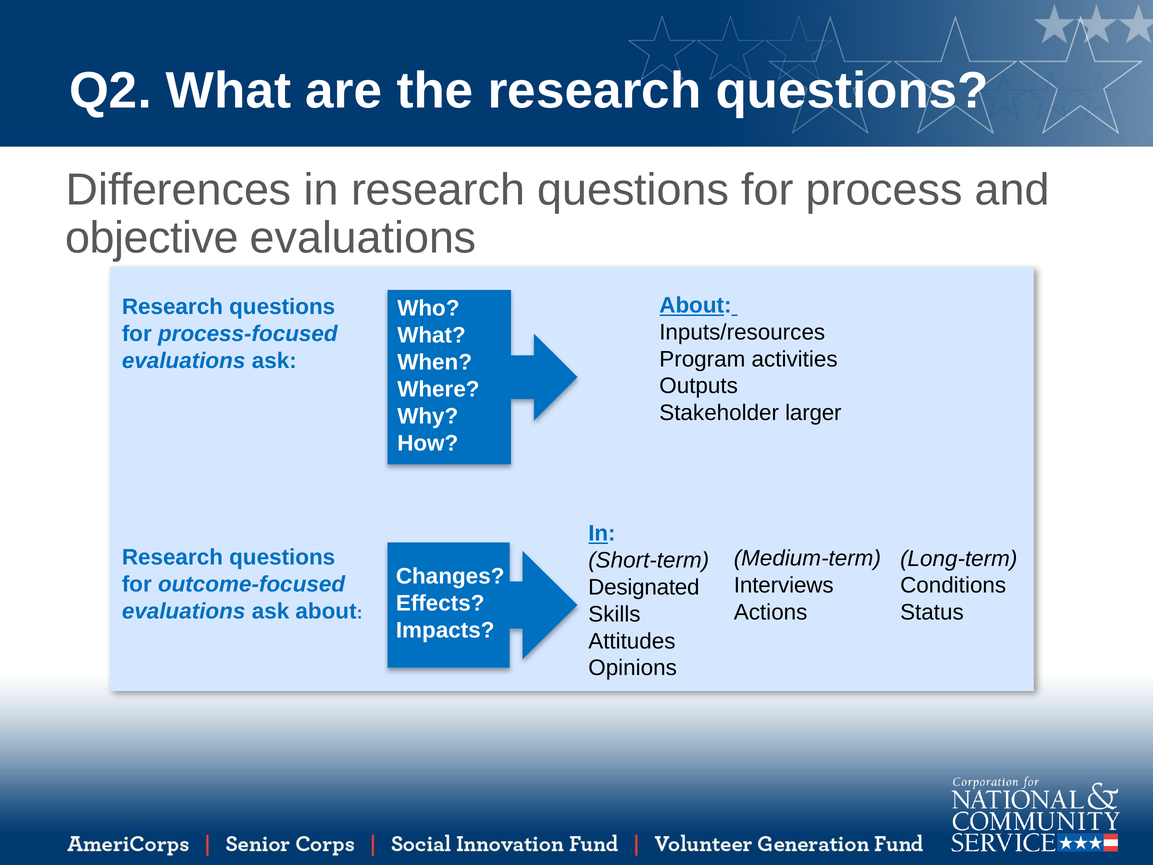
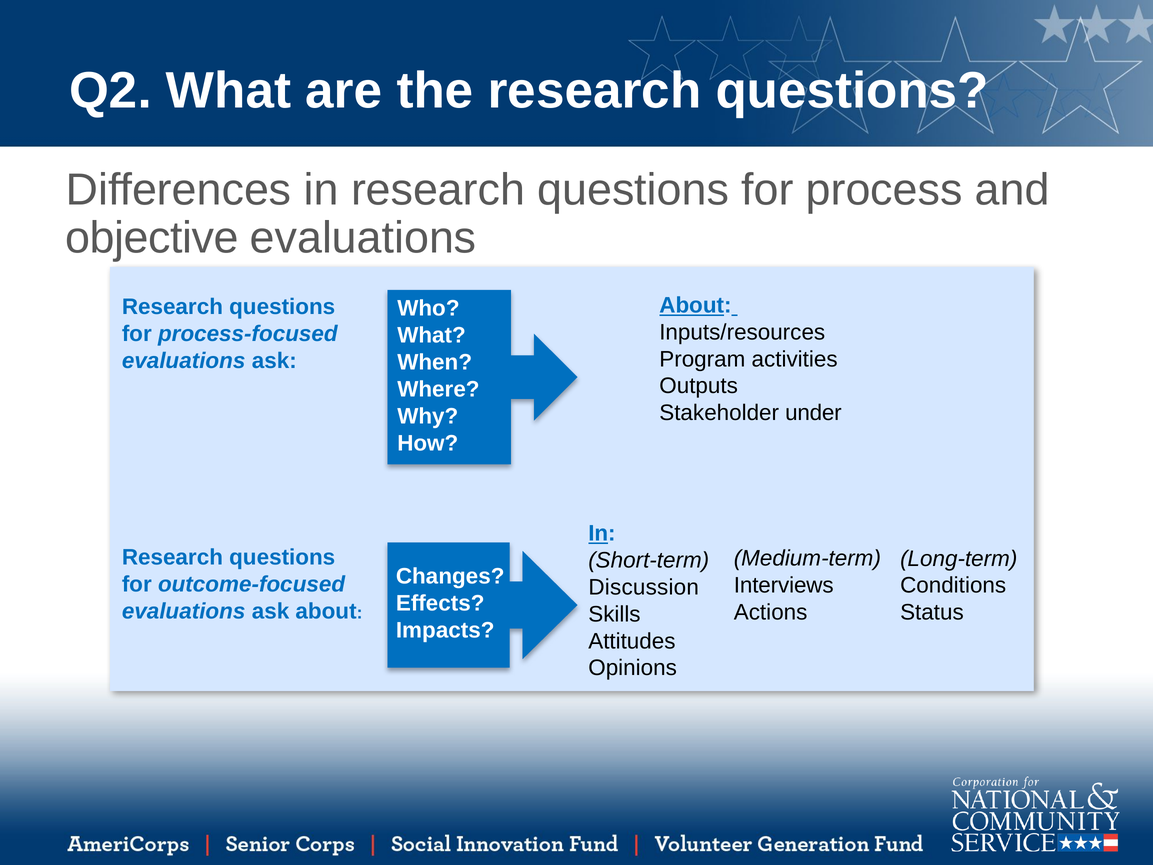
larger: larger -> under
Designated: Designated -> Discussion
